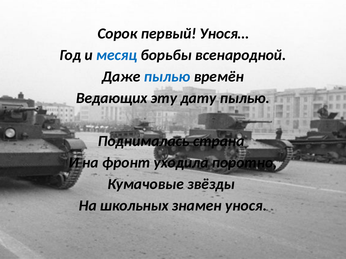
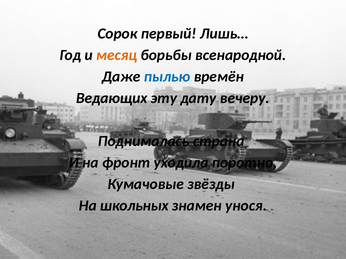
Унося…: Унося… -> Лишь…
месяц colour: blue -> orange
дату пылью: пылью -> вечеру
